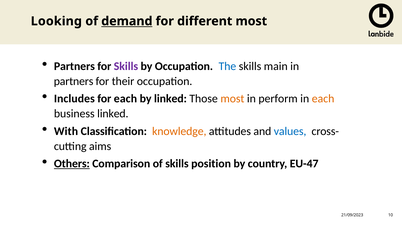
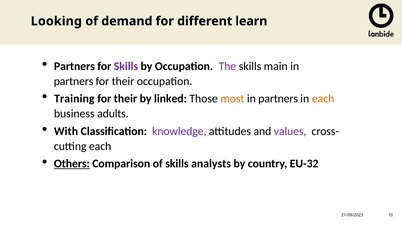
demand underline: present -> none
different most: most -> learn
The colour: blue -> purple
Includes: Includes -> Training
each at (125, 99): each -> their
perform at (278, 99): perform -> partners
business linked: linked -> adults
knowledge colour: orange -> purple
values colour: blue -> purple
aims at (100, 146): aims -> each
position: position -> analysts
EU-47: EU-47 -> EU-32
